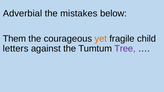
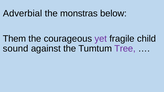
mistakes: mistakes -> monstras
yet colour: orange -> purple
letters: letters -> sound
